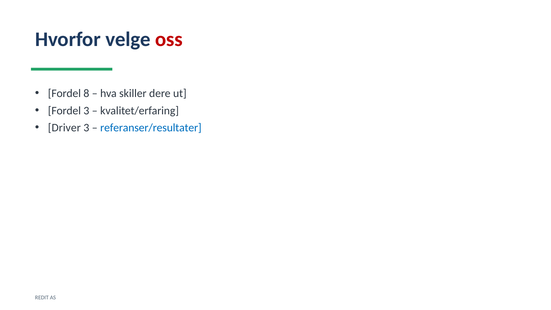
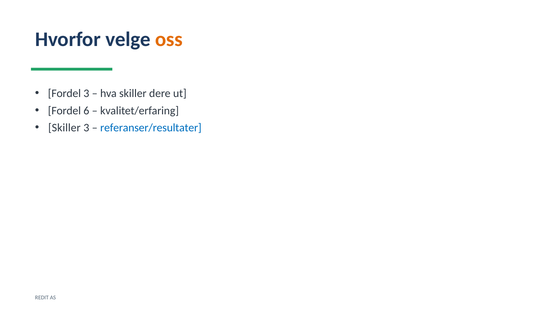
oss colour: red -> orange
Fordel 8: 8 -> 3
Fordel 3: 3 -> 6
Driver at (64, 128): Driver -> Skiller
